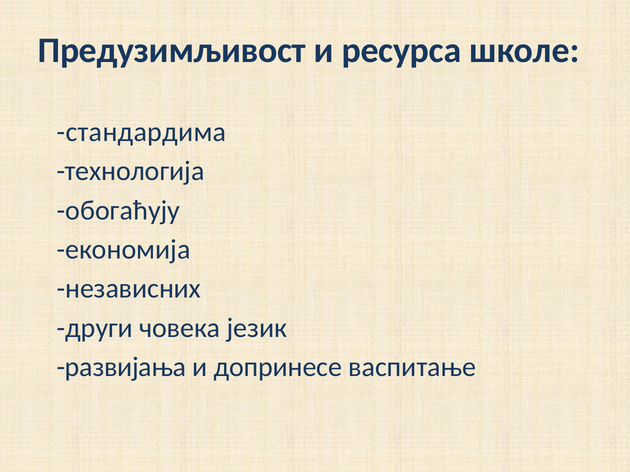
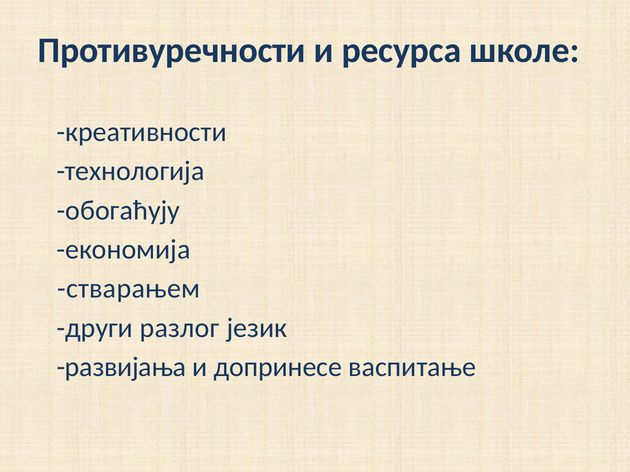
Предузимљивост: Предузимљивост -> Противуречности
стандардима: стандардима -> креативности
независних: независних -> стварањем
човека: човека -> разлог
